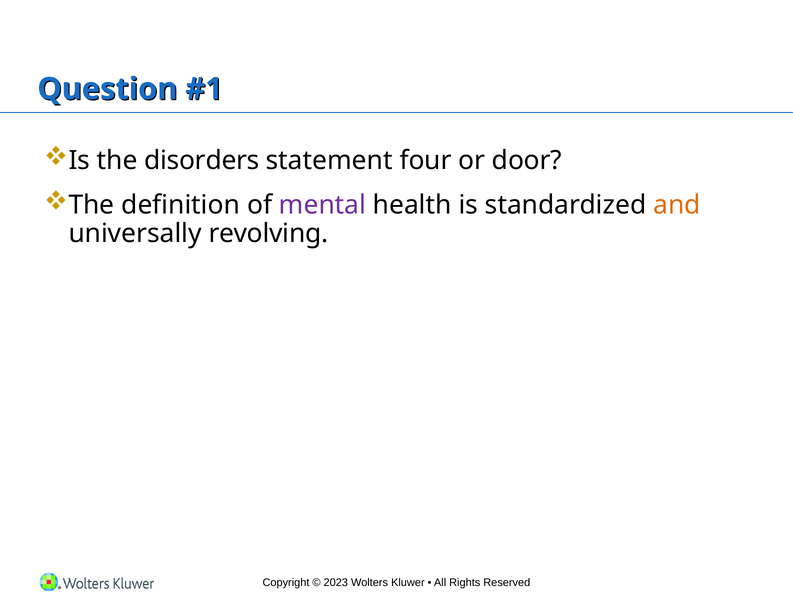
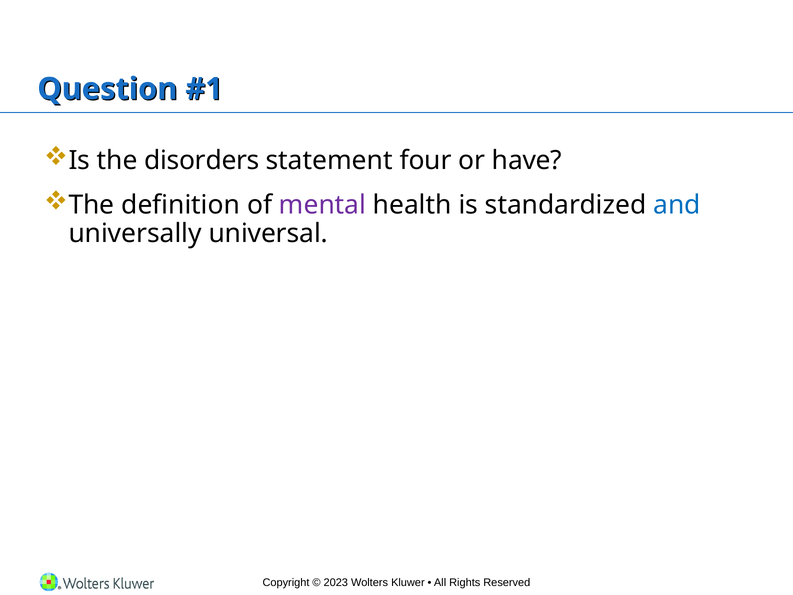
door: door -> have
and colour: orange -> blue
revolving: revolving -> universal
